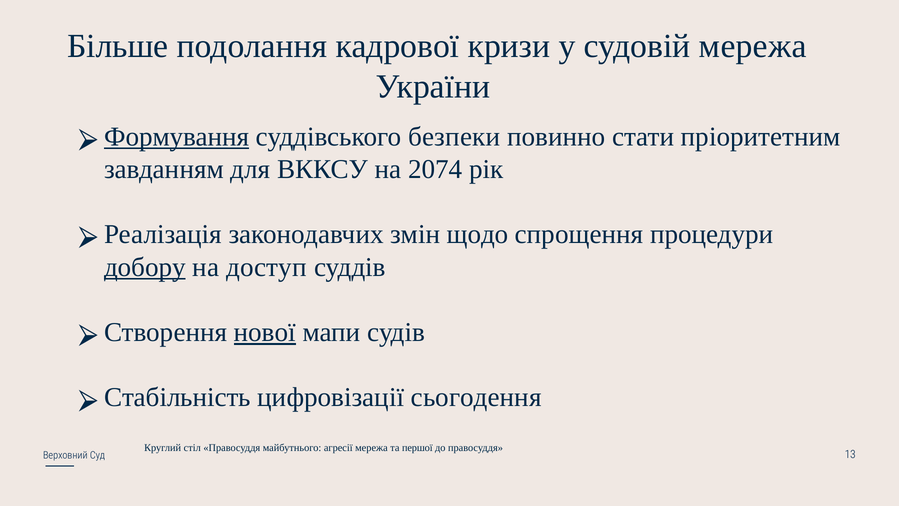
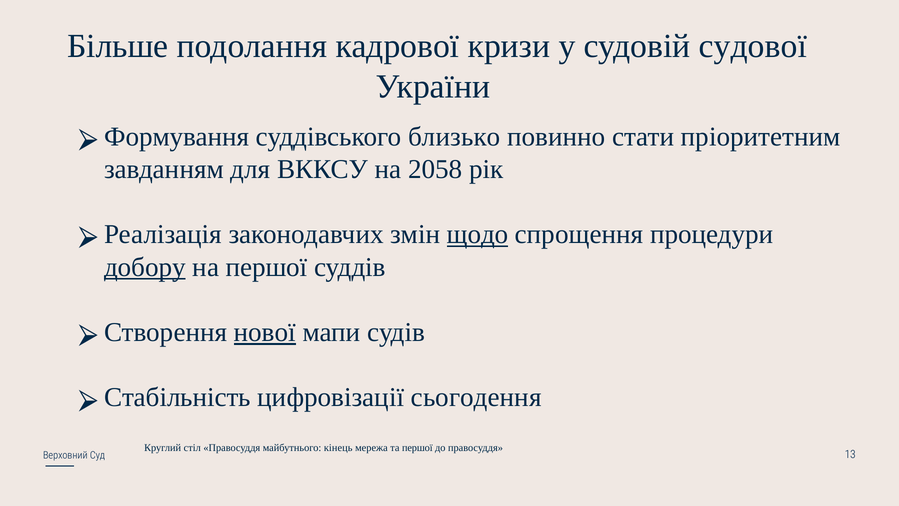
судовій мережа: мережа -> судової
Формування underline: present -> none
безпеки: безпеки -> близько
2074: 2074 -> 2058
щодо underline: none -> present
на доступ: доступ -> першої
агресії: агресії -> кінець
